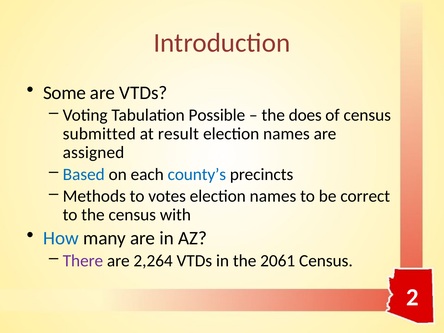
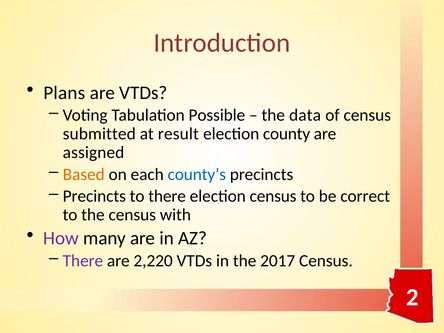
Some: Some -> Plans
does: does -> data
names at (286, 134): names -> county
Based colour: blue -> orange
Methods at (94, 196): Methods -> Precincts
to votes: votes -> there
names at (273, 196): names -> census
How colour: blue -> purple
2,264: 2,264 -> 2,220
2061: 2061 -> 2017
